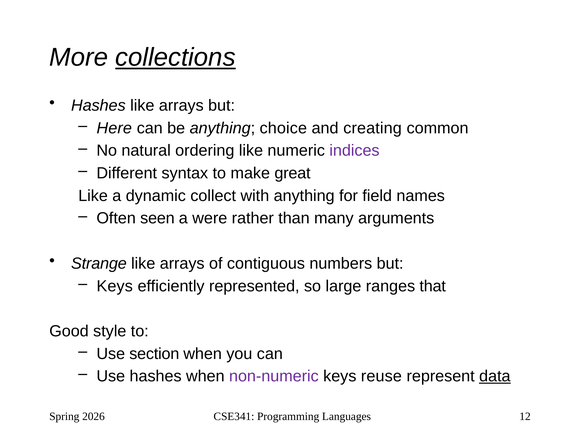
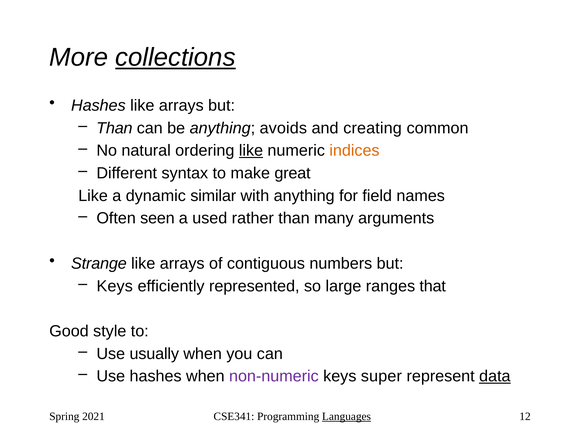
Here at (114, 128): Here -> Than
choice: choice -> avoids
like at (251, 151) underline: none -> present
indices colour: purple -> orange
collect: collect -> similar
were: were -> used
section: section -> usually
reuse: reuse -> super
2026: 2026 -> 2021
Languages underline: none -> present
